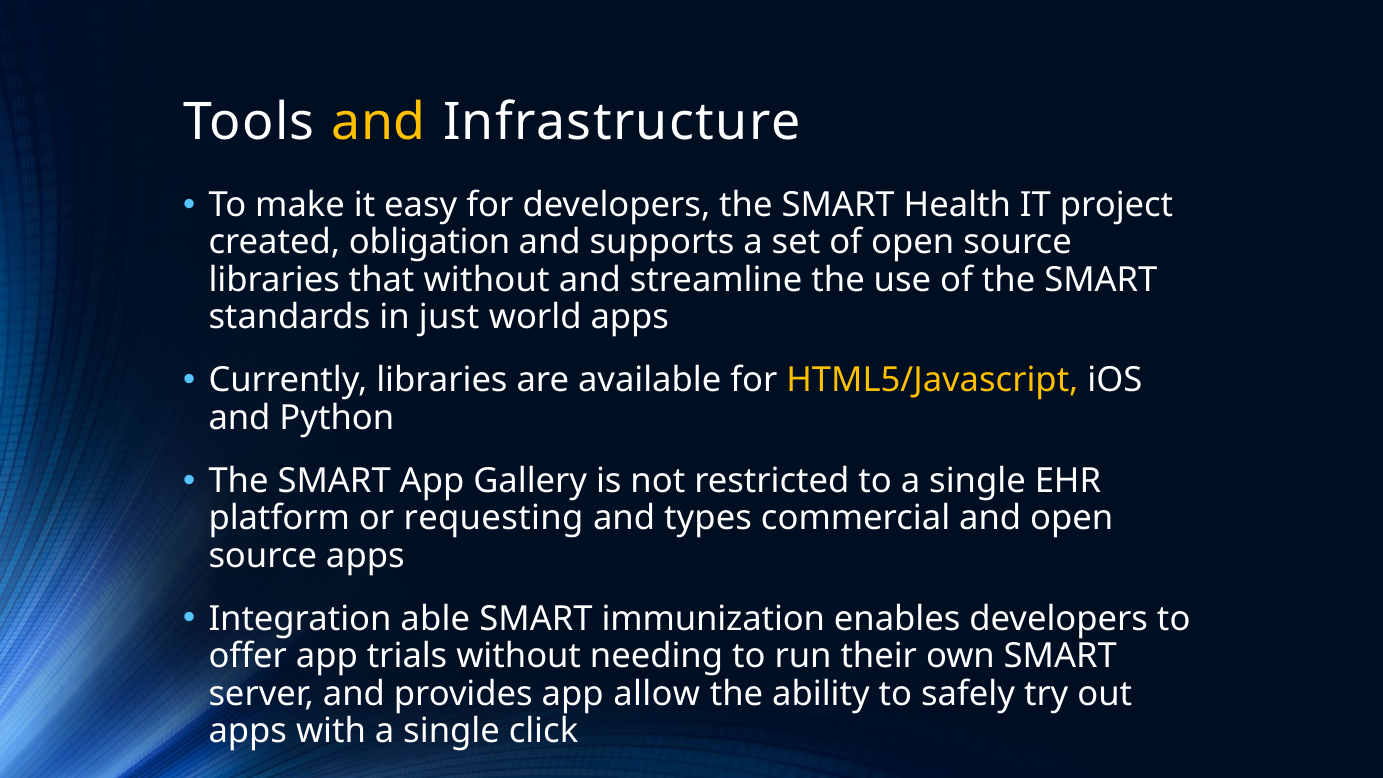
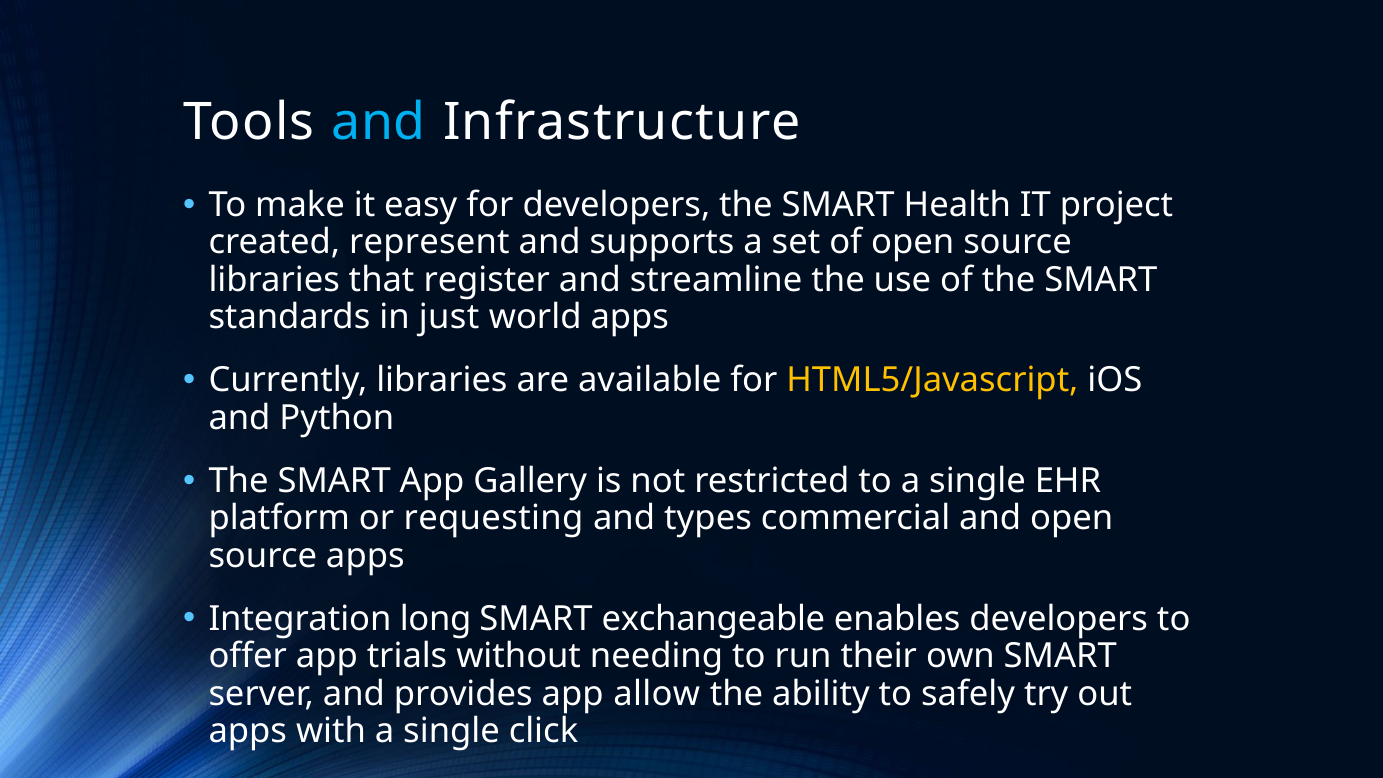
and at (379, 122) colour: yellow -> light blue
obligation: obligation -> represent
that without: without -> register
able: able -> long
immunization: immunization -> exchangeable
